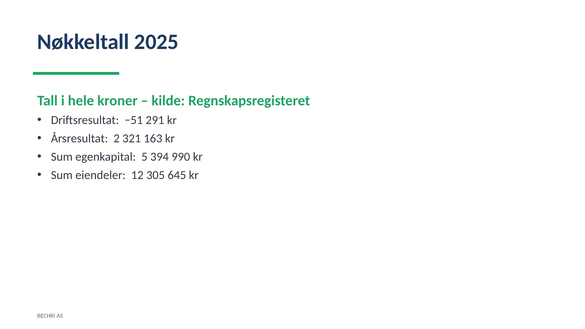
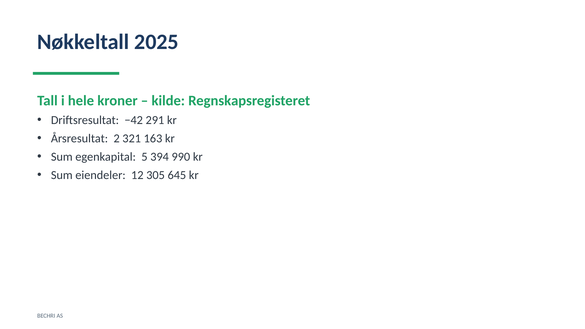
−51: −51 -> −42
